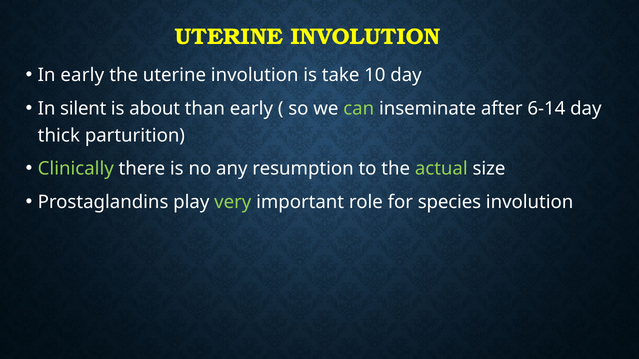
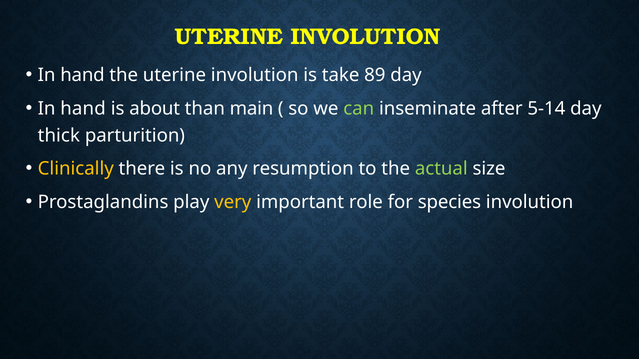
early at (82, 75): early -> hand
10: 10 -> 89
silent at (83, 109): silent -> hand
than early: early -> main
6-14: 6-14 -> 5-14
Clinically colour: light green -> yellow
very colour: light green -> yellow
